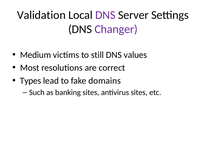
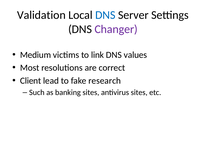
DNS at (105, 15) colour: purple -> blue
still: still -> link
Types: Types -> Client
domains: domains -> research
